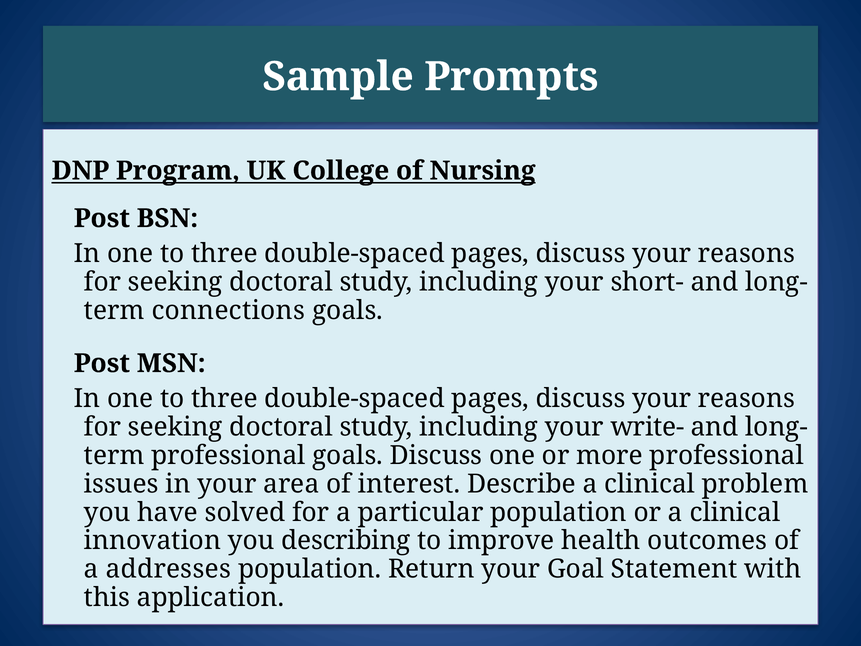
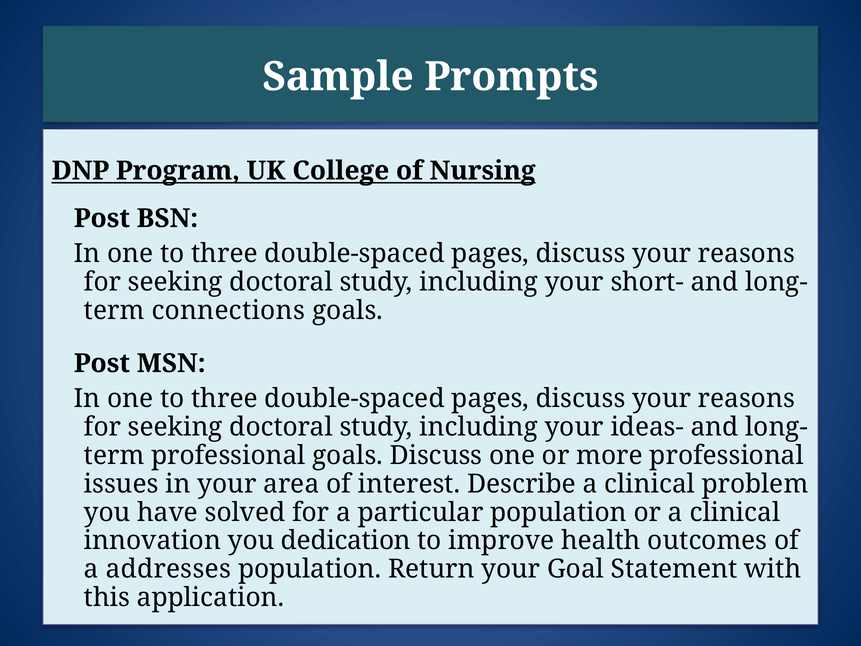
write-: write- -> ideas-
describing: describing -> dedication
